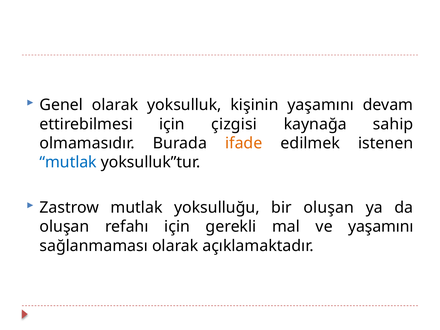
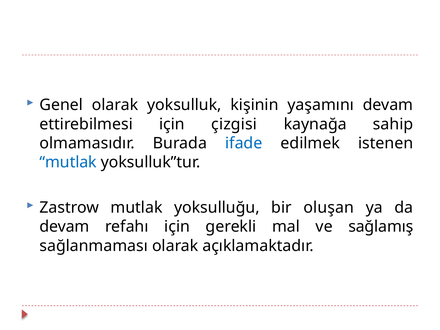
ifade colour: orange -> blue
oluşan at (64, 227): oluşan -> devam
ve yaşamını: yaşamını -> sağlamış
